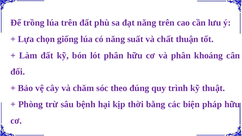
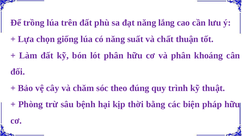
năng trên: trên -> lắng
